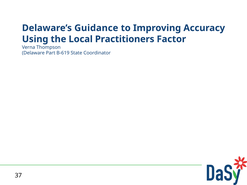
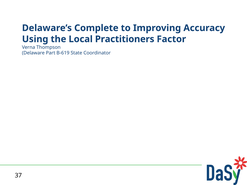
Guidance: Guidance -> Complete
